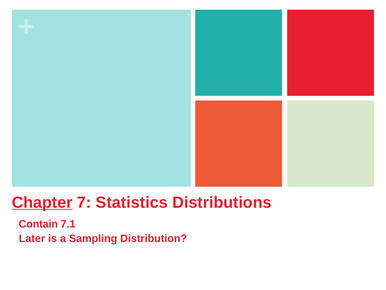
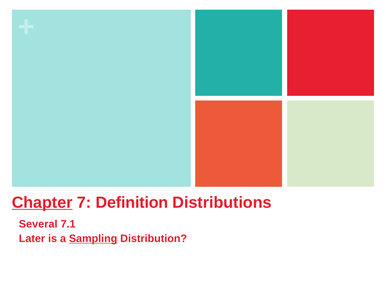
Statistics: Statistics -> Definition
Contain: Contain -> Several
Sampling underline: none -> present
